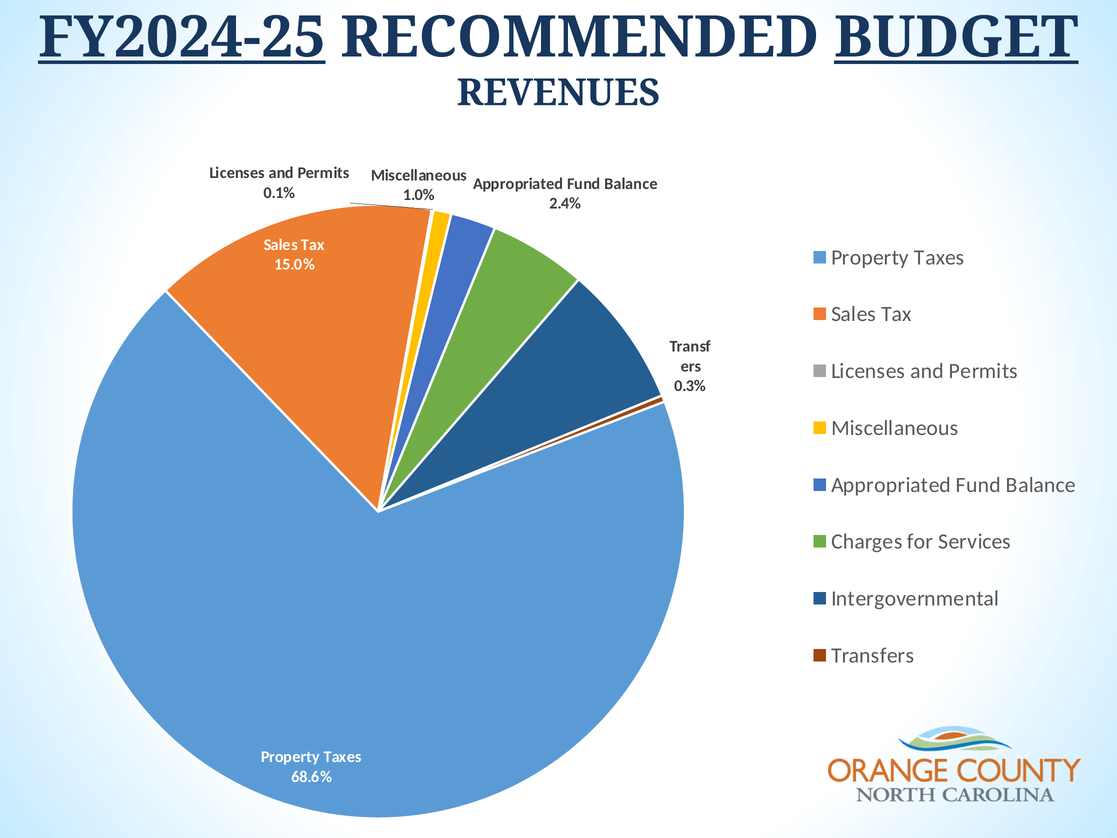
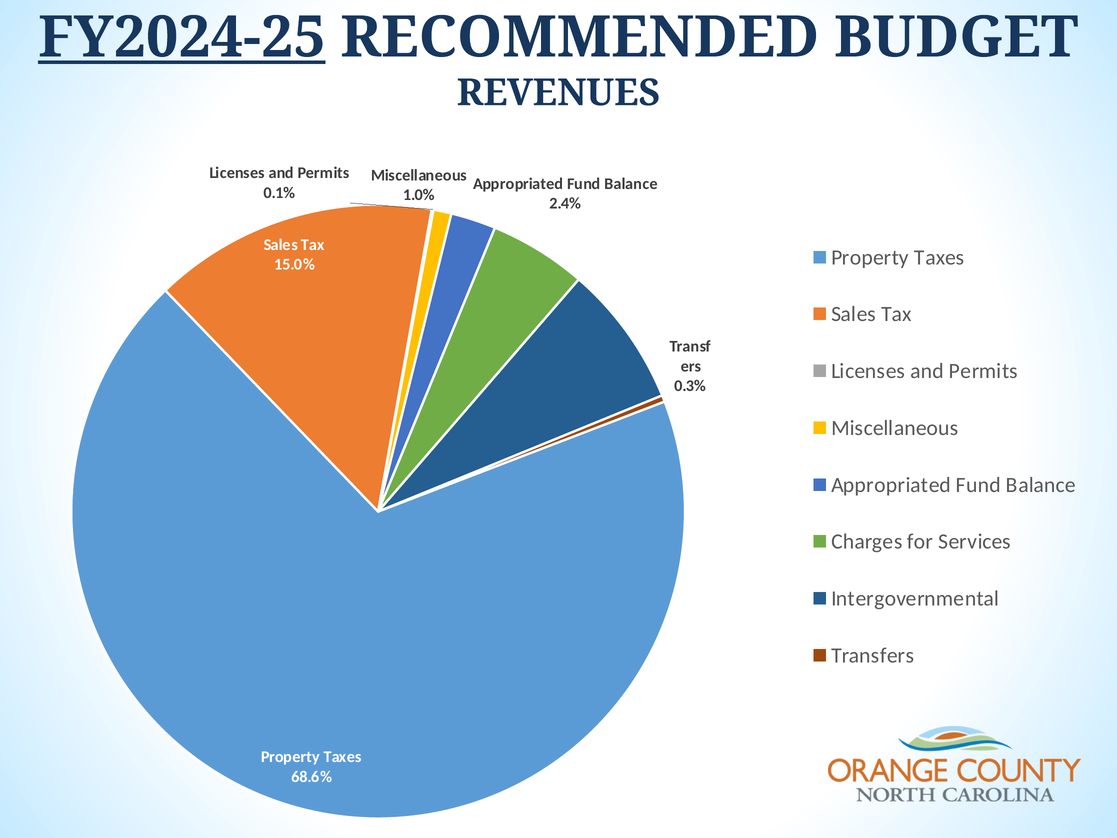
BUDGET underline: present -> none
